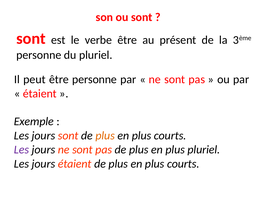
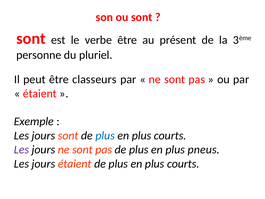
être personne: personne -> classeurs
plus at (105, 135) colour: orange -> blue
plus pluriel: pluriel -> pneus
